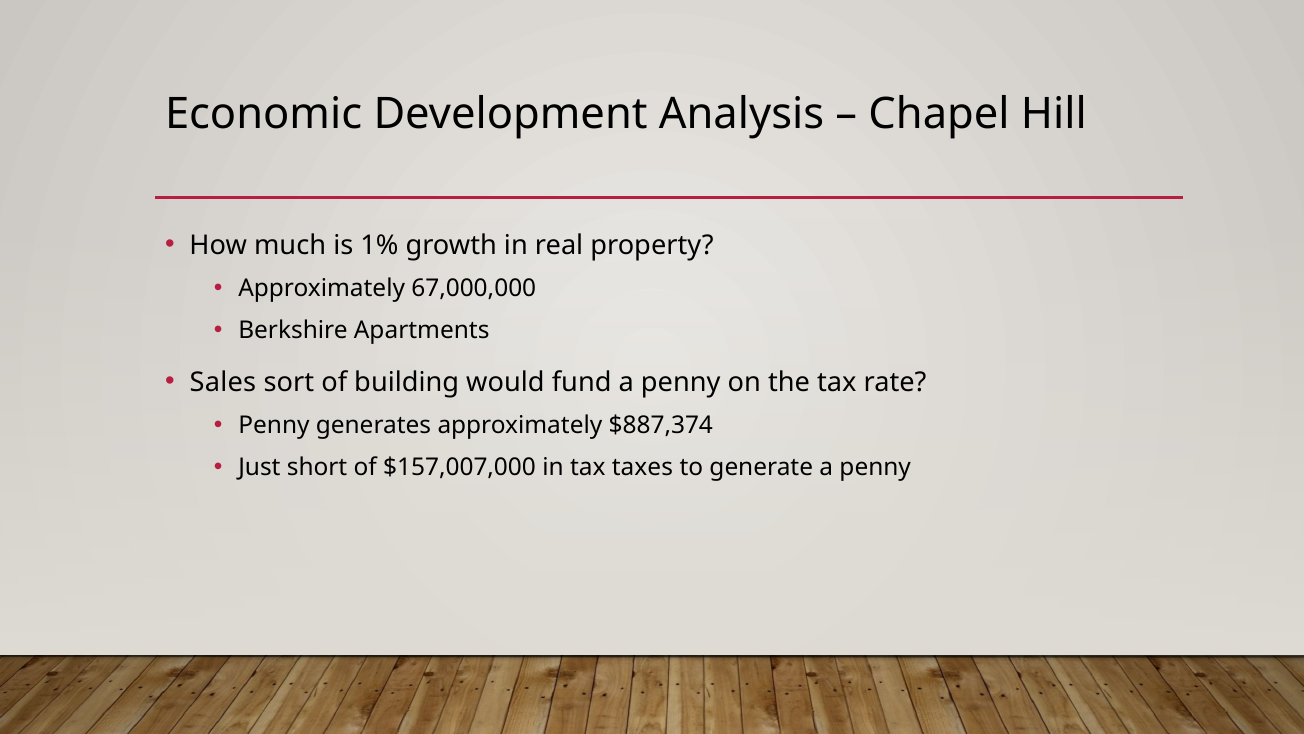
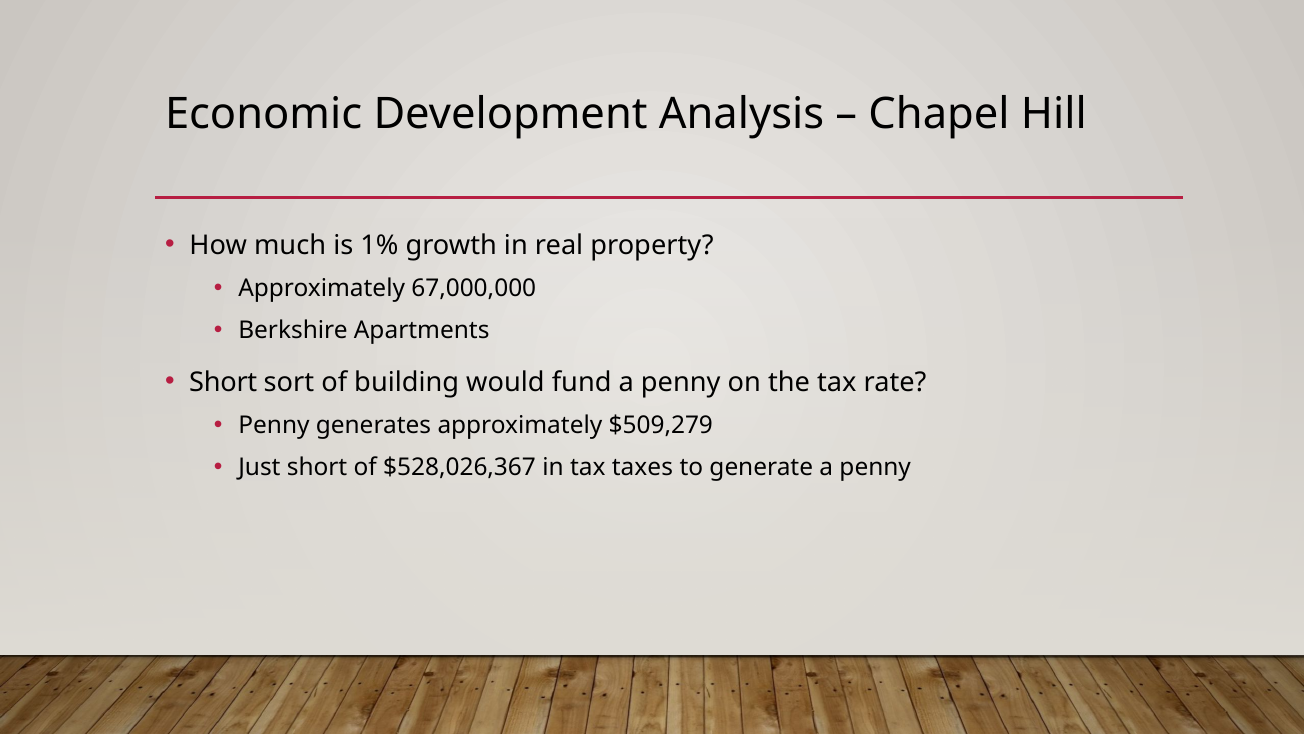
Sales at (223, 382): Sales -> Short
$887,374: $887,374 -> $509,279
$157,007,000: $157,007,000 -> $528,026,367
